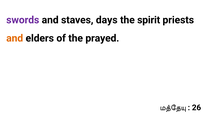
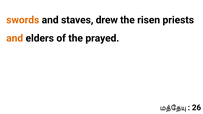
swords colour: purple -> orange
days: days -> drew
spirit: spirit -> risen
